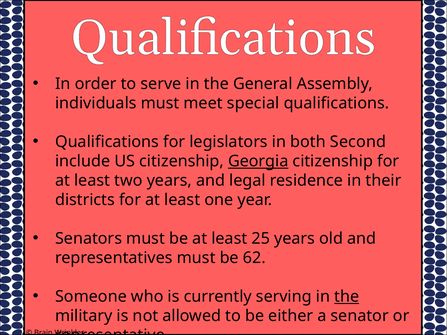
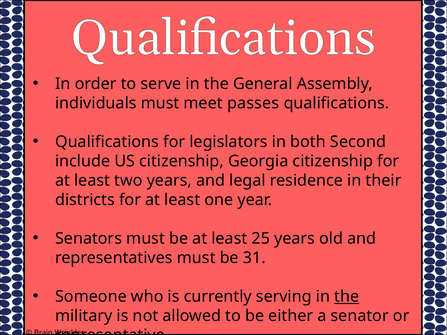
special: special -> passes
Georgia underline: present -> none
62: 62 -> 31
